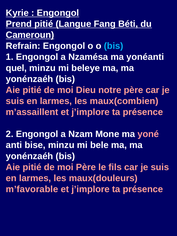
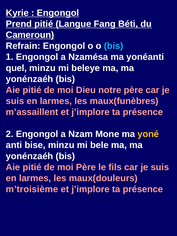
maux(combien: maux(combien -> maux(funèbres
yoné colour: pink -> yellow
m’favorable: m’favorable -> m’troisième
